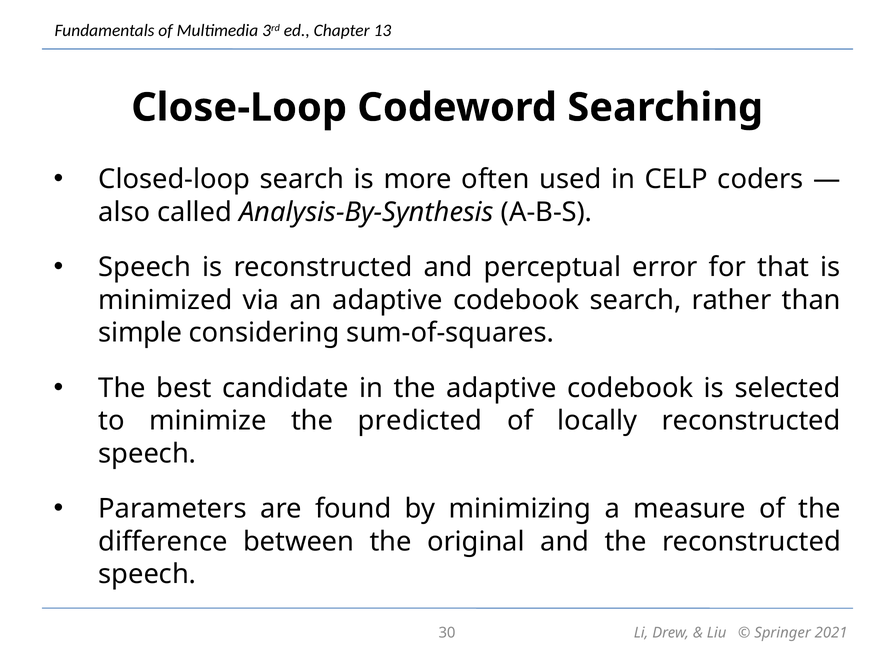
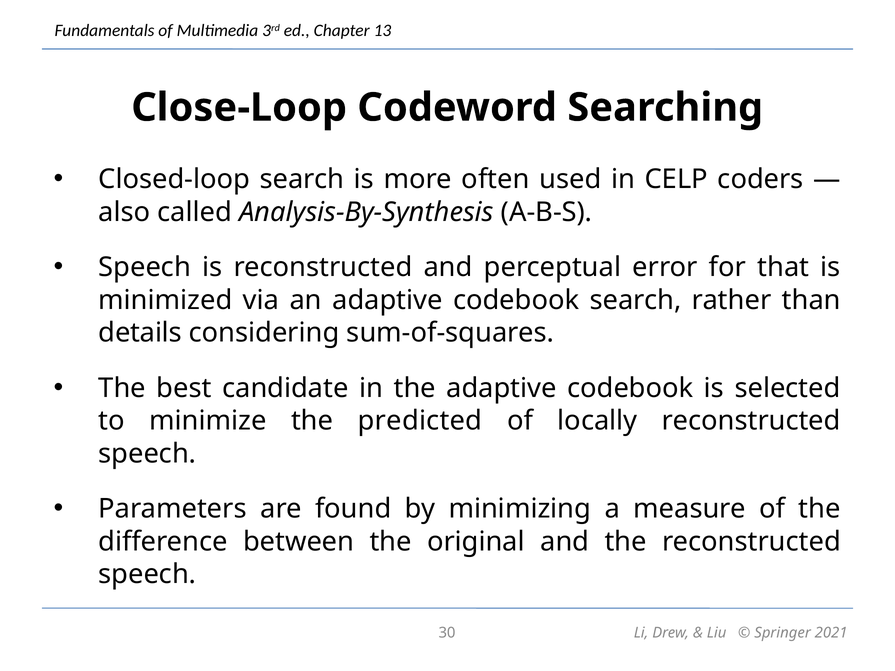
simple: simple -> details
